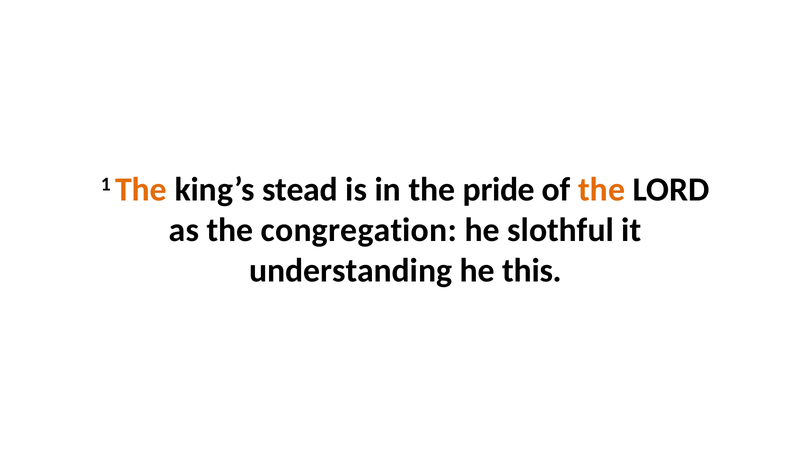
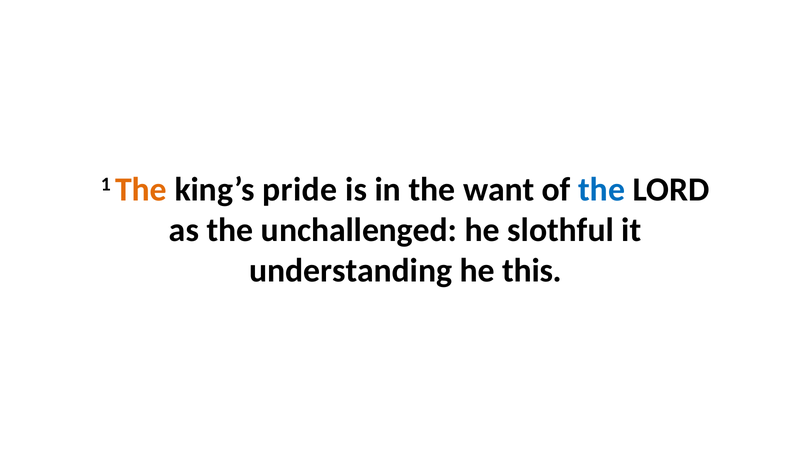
stead: stead -> pride
pride: pride -> want
the at (602, 190) colour: orange -> blue
congregation: congregation -> unchallenged
